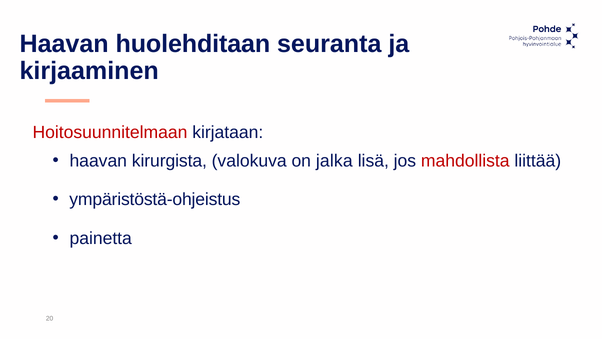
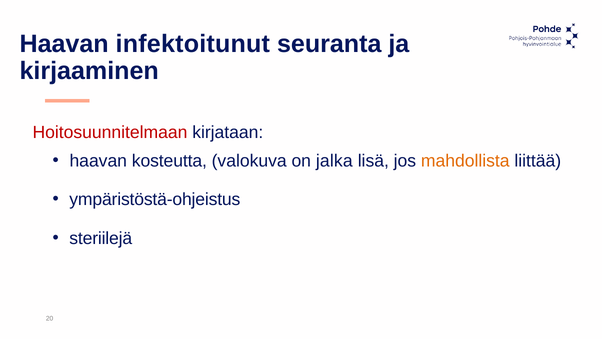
huolehditaan: huolehditaan -> infektoitunut
kirurgista: kirurgista -> kosteutta
mahdollista colour: red -> orange
painetta: painetta -> steriilejä
